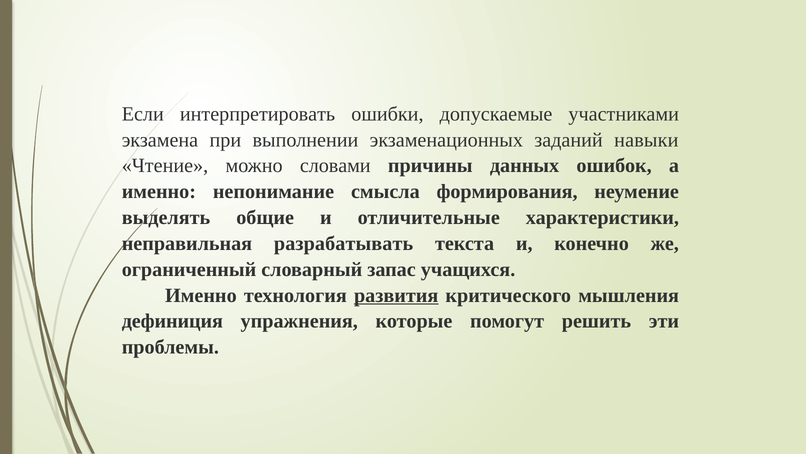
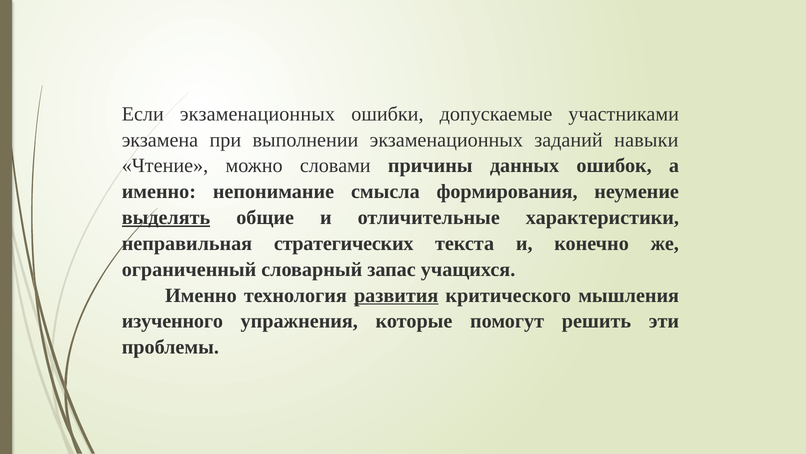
Если интерпретировать: интерпретировать -> экзаменационных
выделять underline: none -> present
разрабатывать: разрабатывать -> стратегических
дефиниция: дефиниция -> изученного
